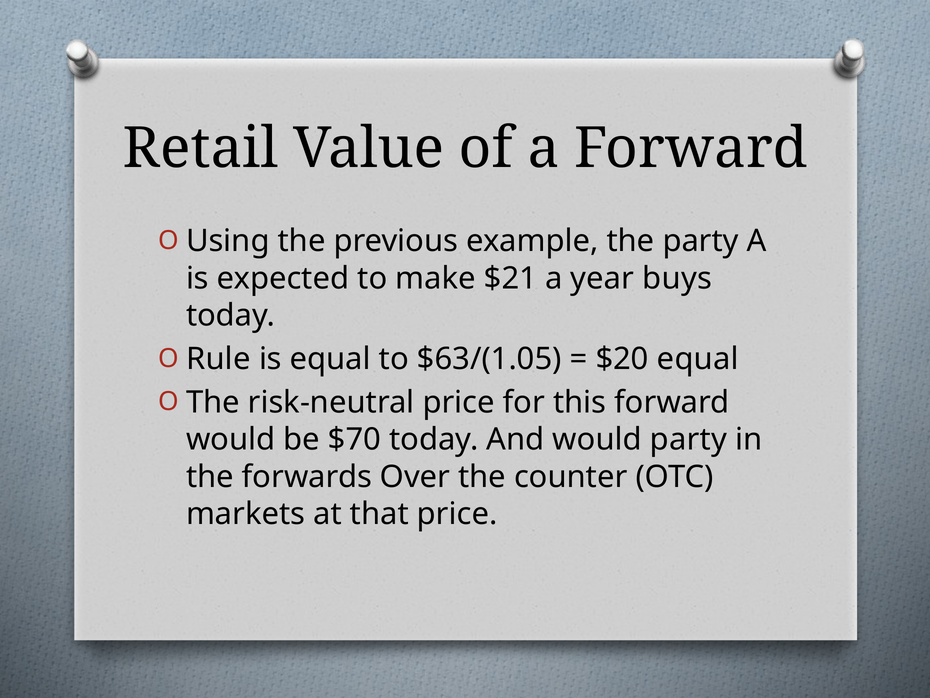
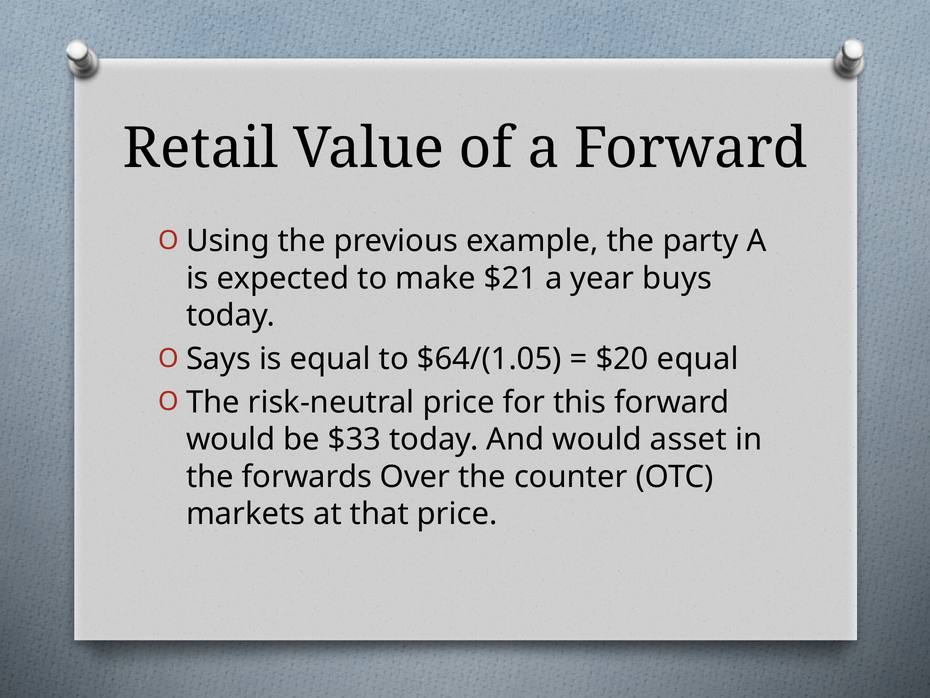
Rule: Rule -> Says
$63/(1.05: $63/(1.05 -> $64/(1.05
$70: $70 -> $33
would party: party -> asset
